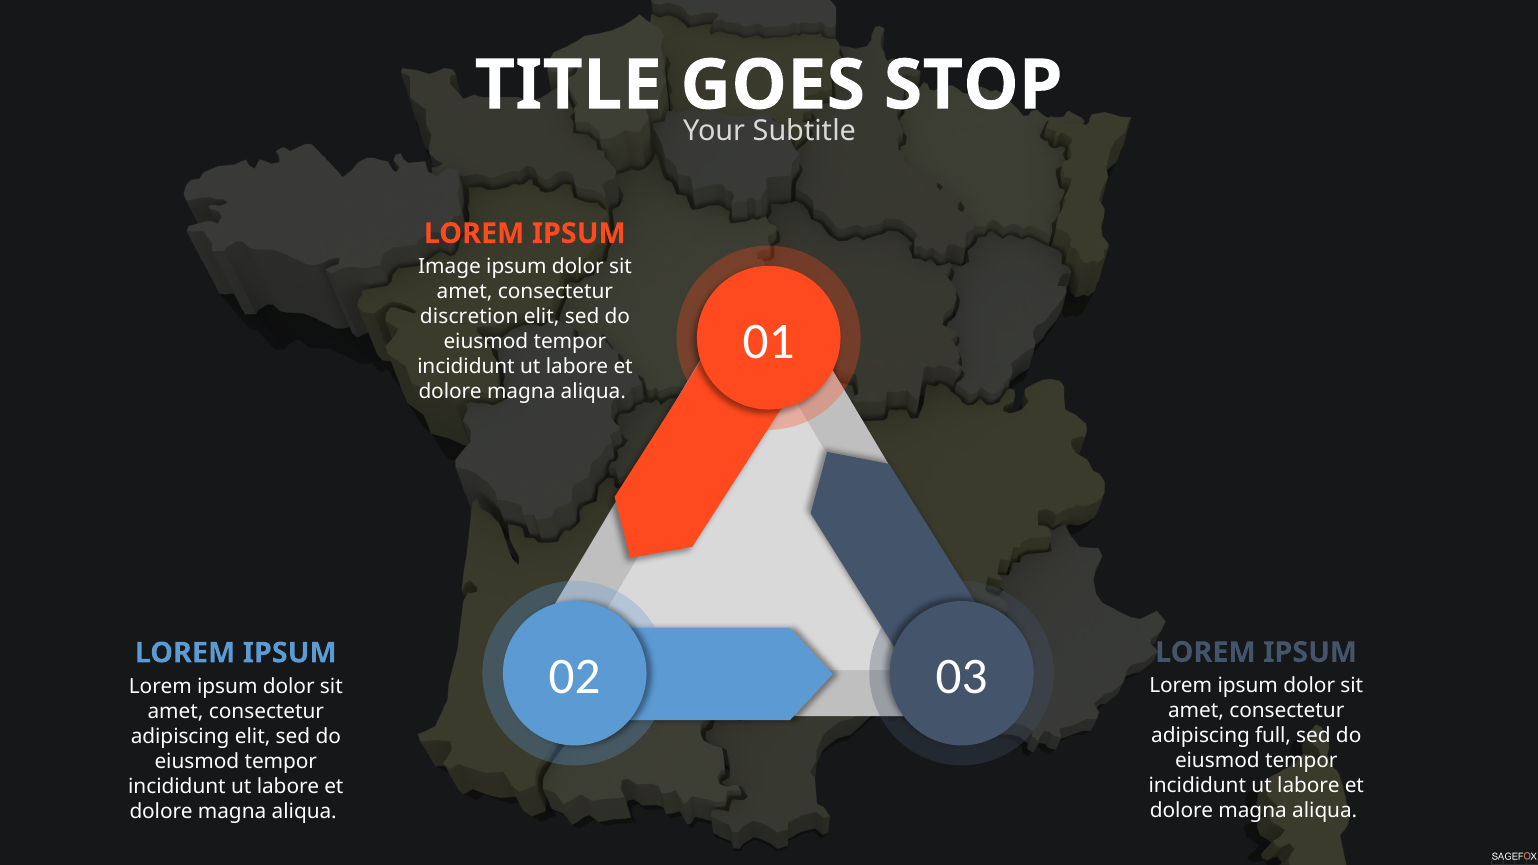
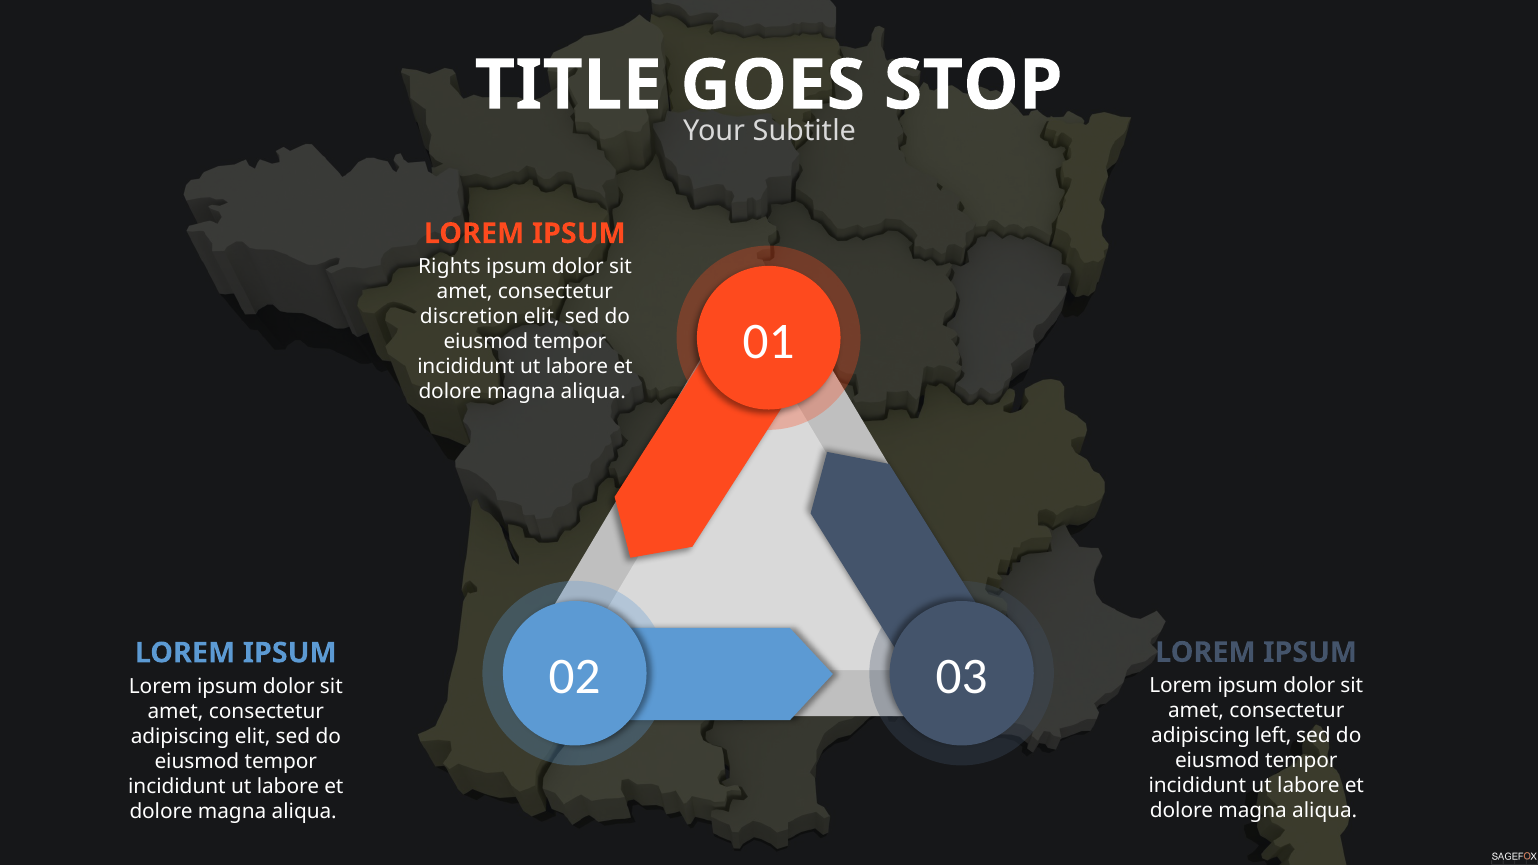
Image: Image -> Rights
full: full -> left
